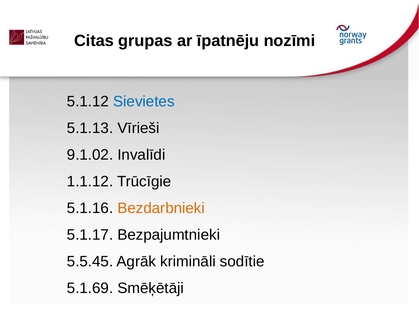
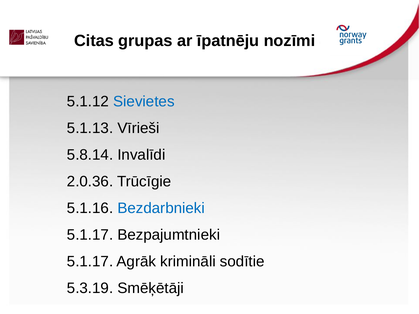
9.1.02: 9.1.02 -> 5.8.14
1.1.12: 1.1.12 -> 2.0.36
Bezdarbnieki colour: orange -> blue
5.5.45 at (90, 262): 5.5.45 -> 5.1.17
5.1.69: 5.1.69 -> 5.3.19
